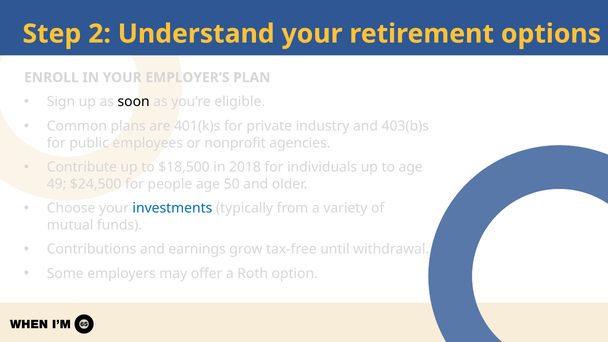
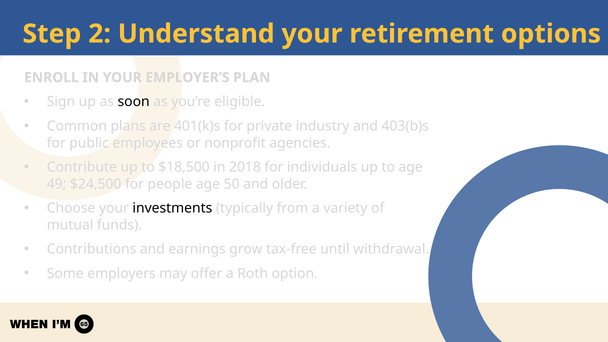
investments colour: blue -> black
